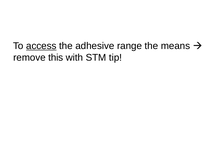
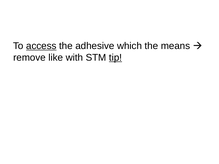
range: range -> which
this: this -> like
tip underline: none -> present
